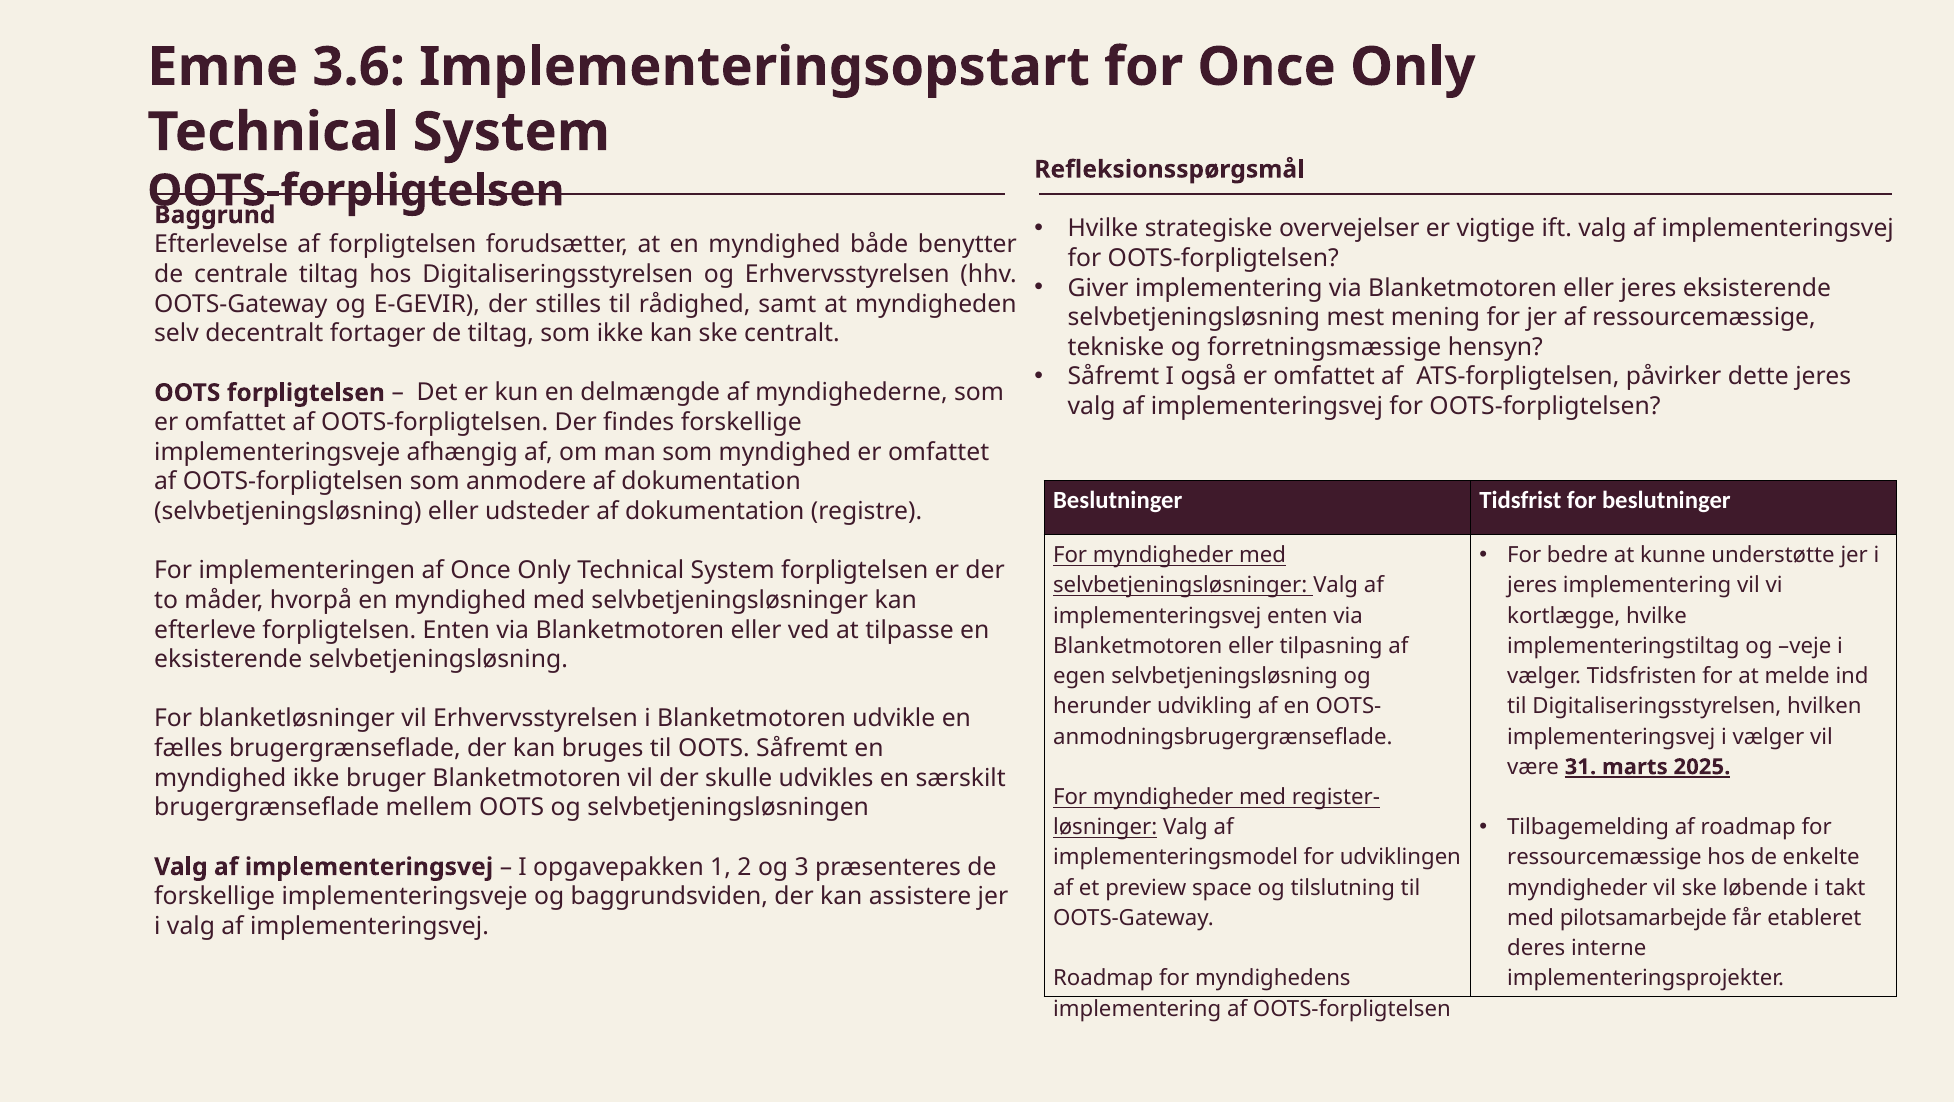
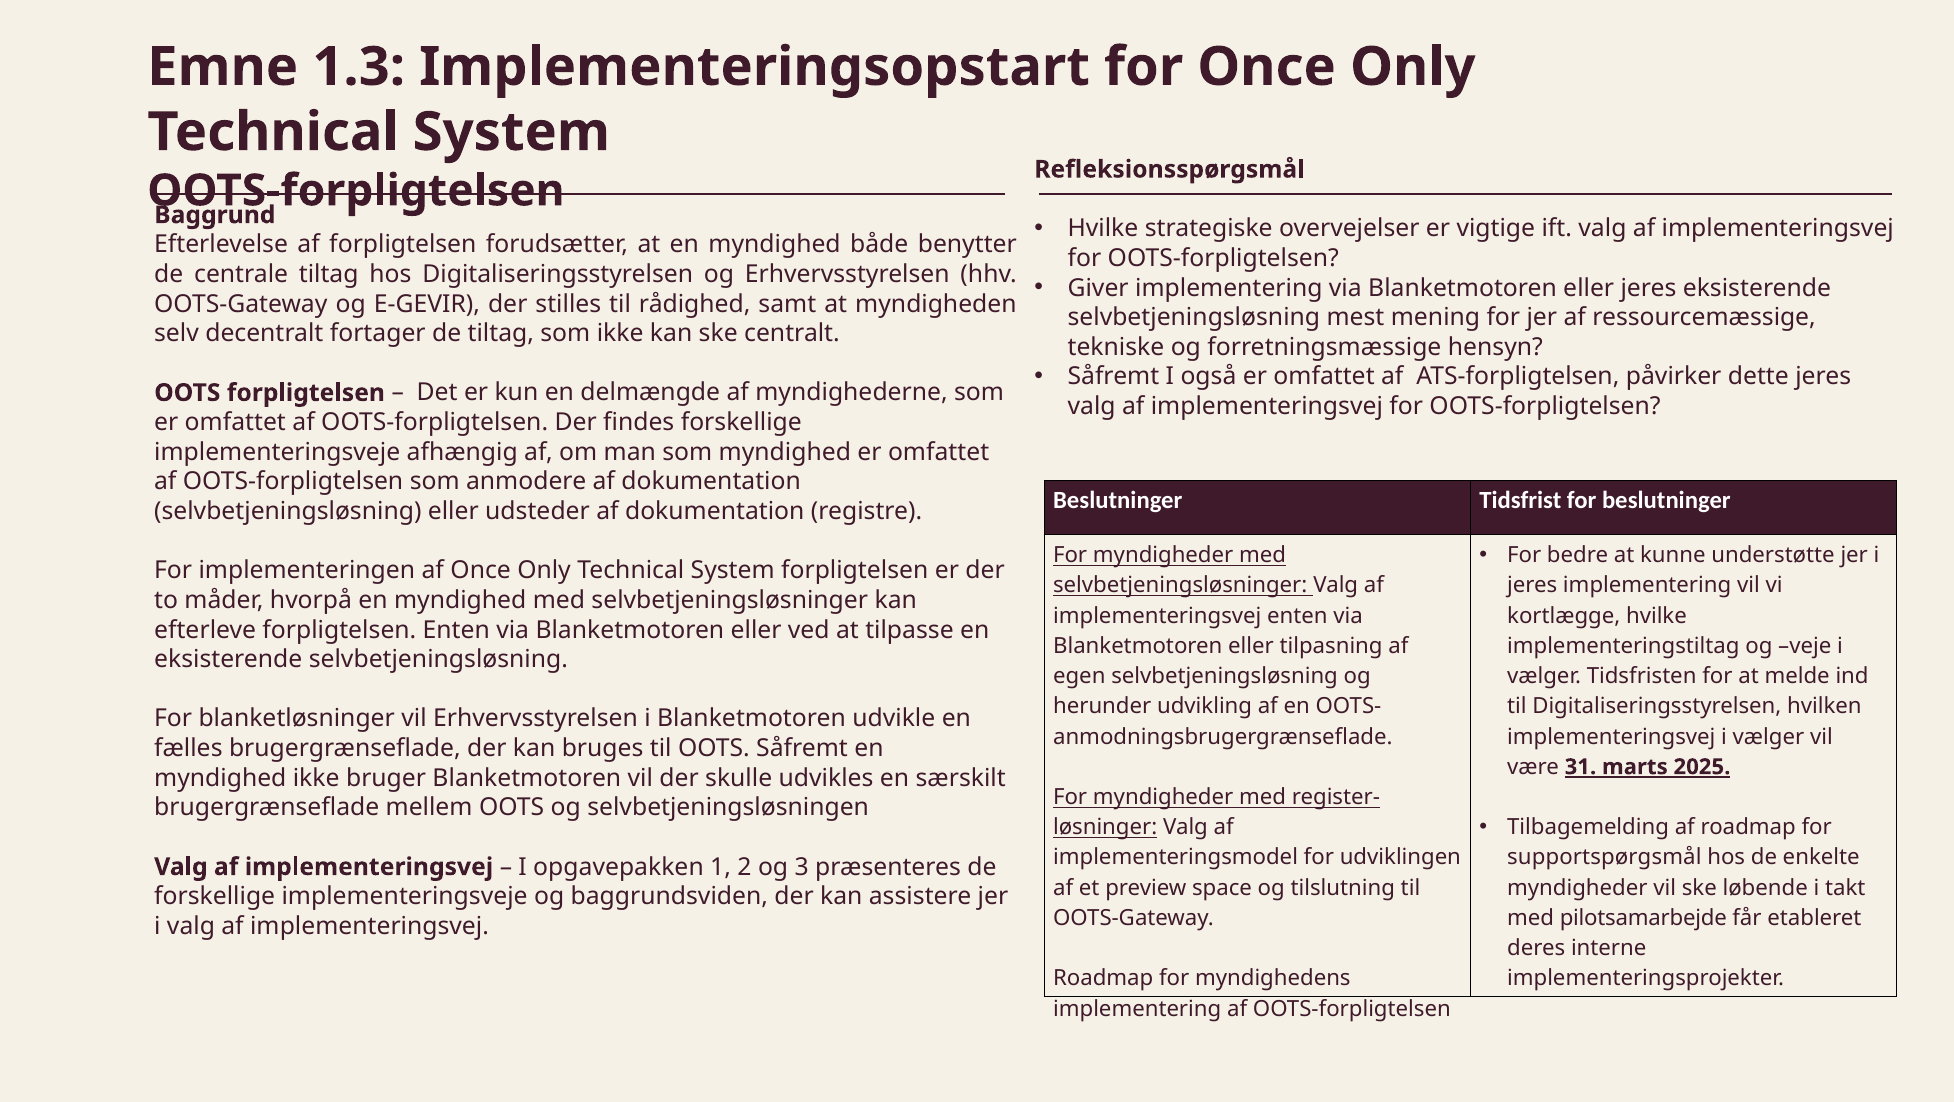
3.6: 3.6 -> 1.3
ressourcemæssige at (1604, 858): ressourcemæssige -> supportspørgsmål
